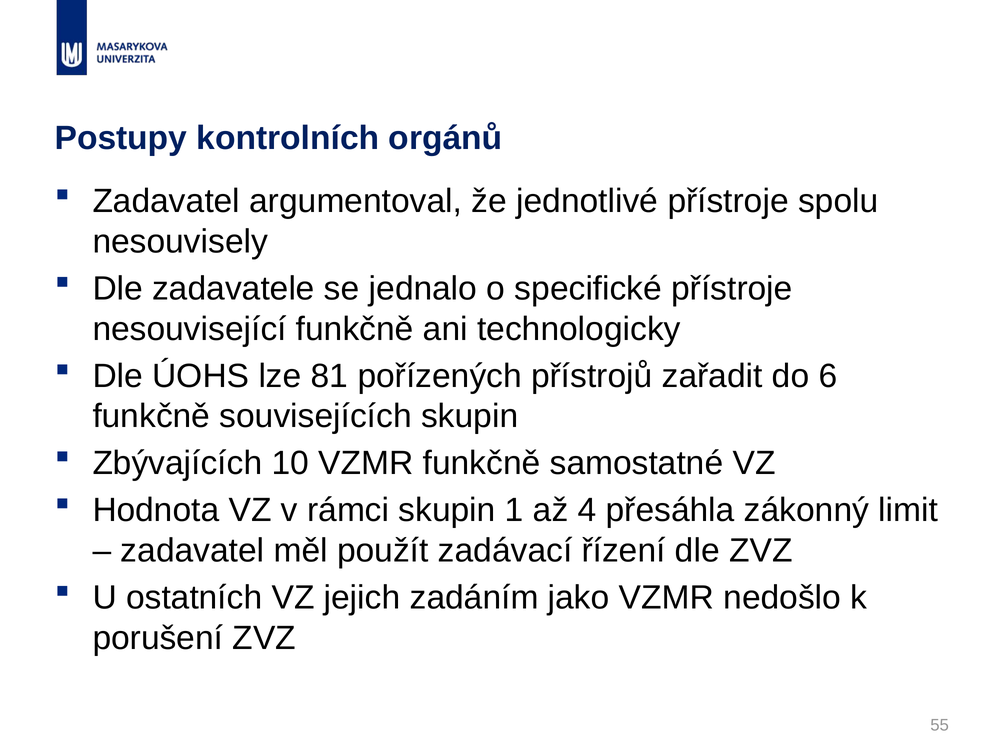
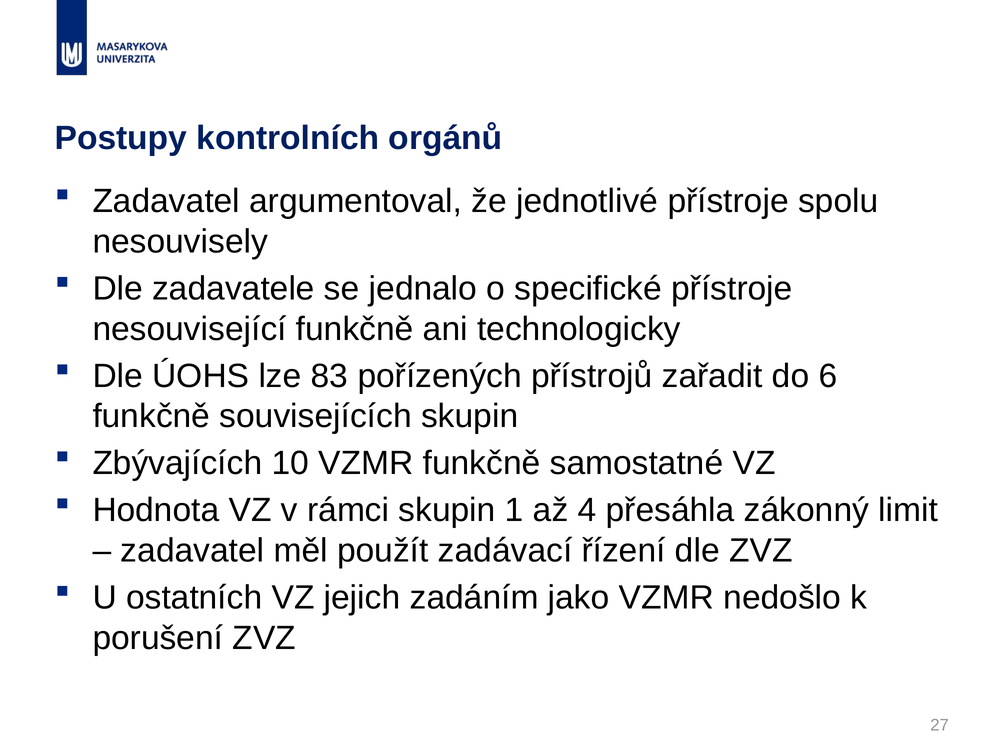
81: 81 -> 83
55: 55 -> 27
